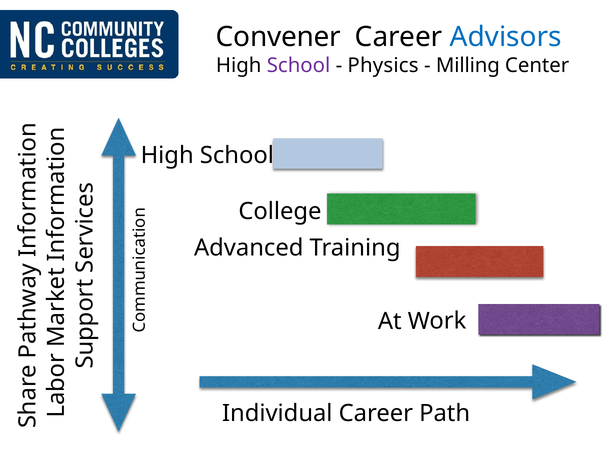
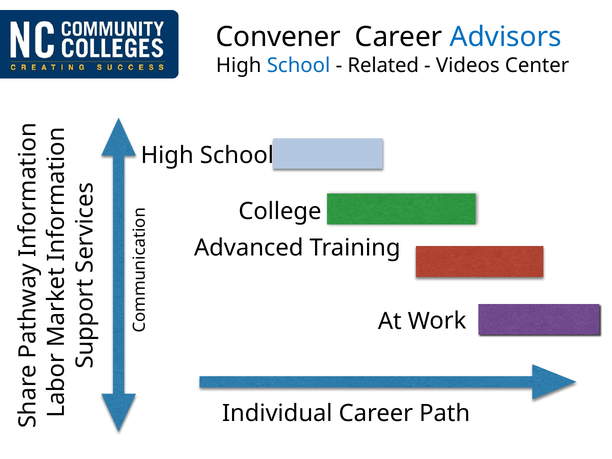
School at (299, 66) colour: purple -> blue
Physics: Physics -> Related
Milling: Milling -> Videos
